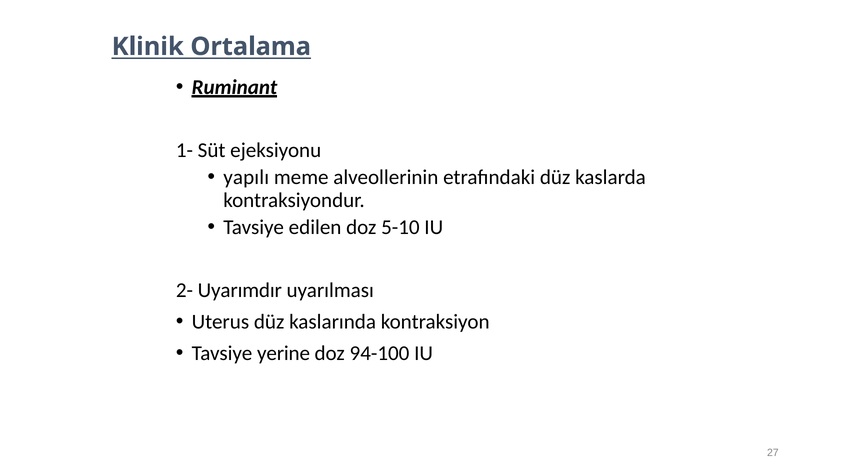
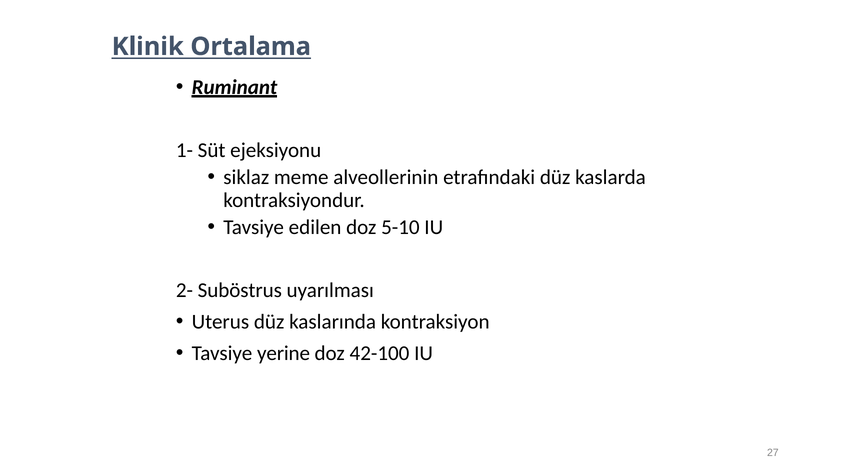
yapılı: yapılı -> siklaz
Uyarımdır: Uyarımdır -> Suböstrus
94-100: 94-100 -> 42-100
